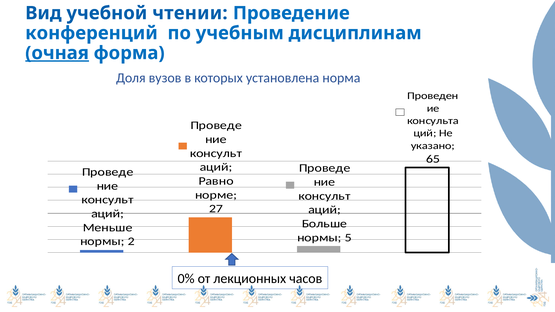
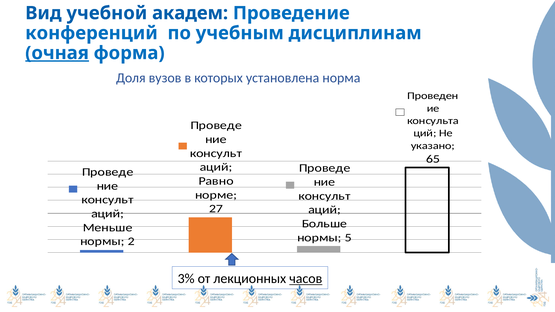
чтении: чтении -> академ
0%: 0% -> 3%
часов underline: none -> present
